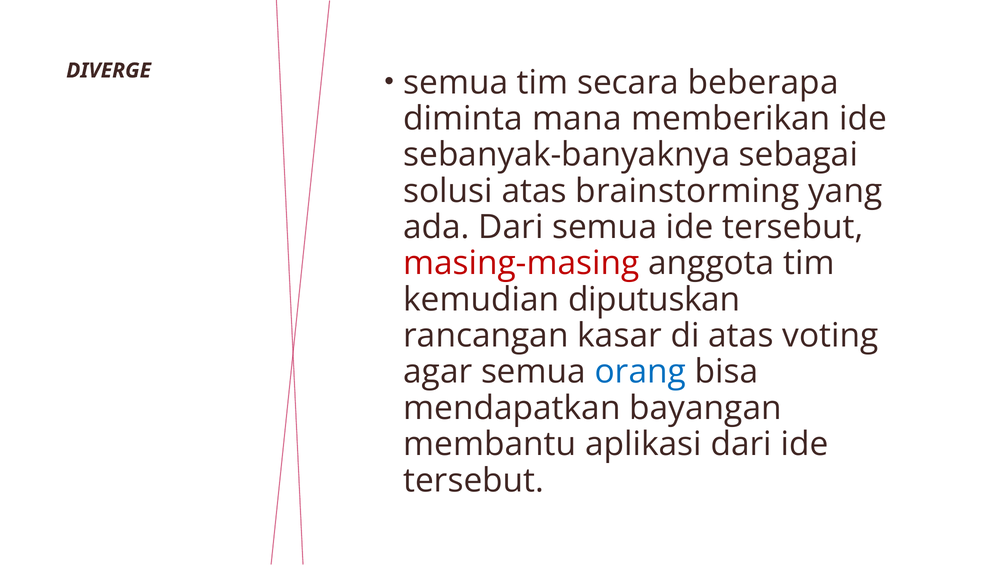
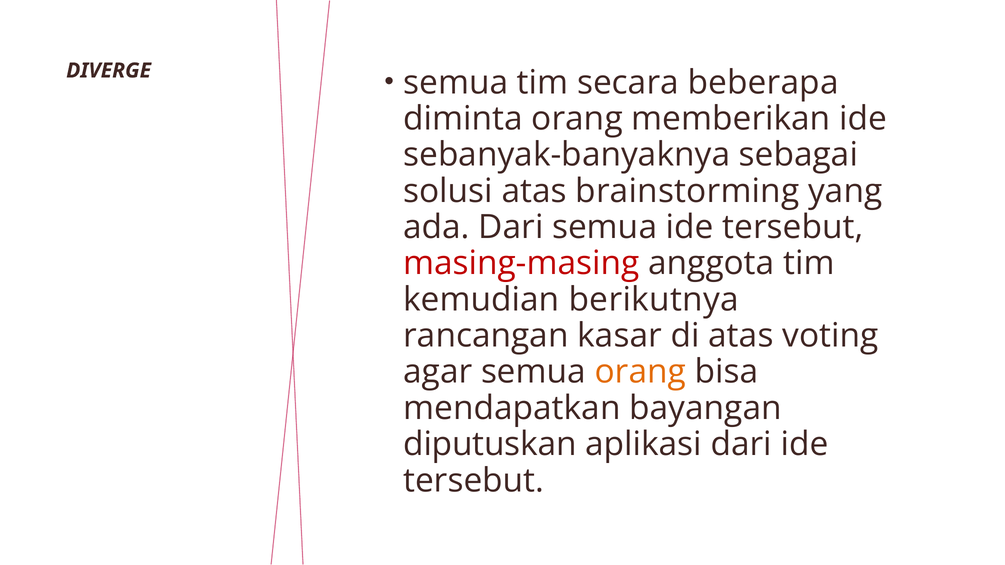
diminta mana: mana -> orang
diputuskan: diputuskan -> berikutnya
orang at (640, 372) colour: blue -> orange
membantu: membantu -> diputuskan
